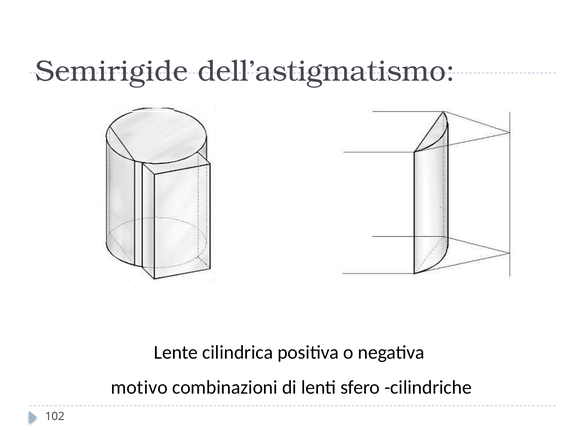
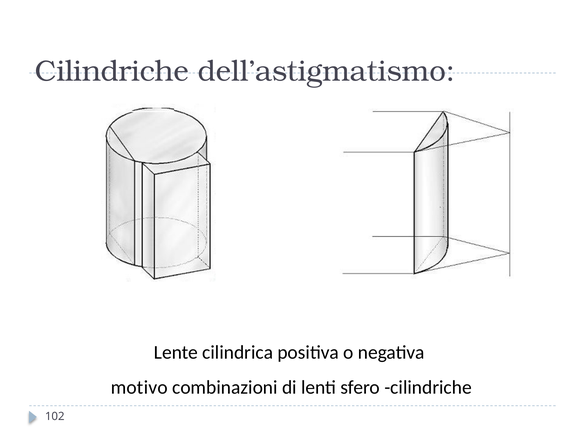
Semirigide at (112, 71): Semirigide -> Cilindriche
